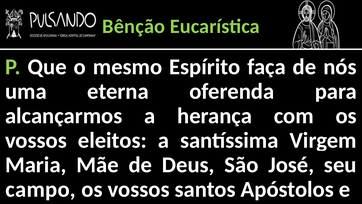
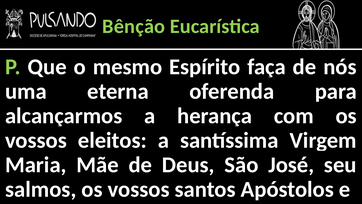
campo: campo -> salmos
